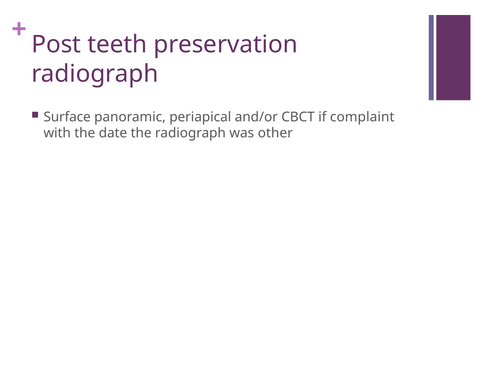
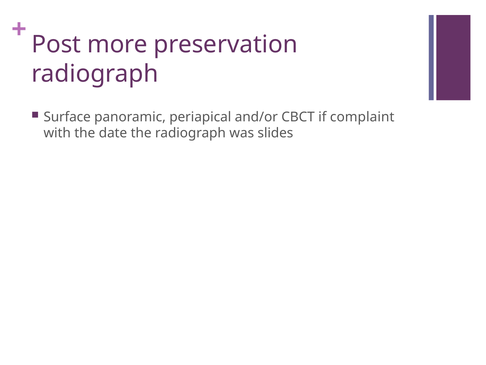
teeth: teeth -> more
other: other -> slides
